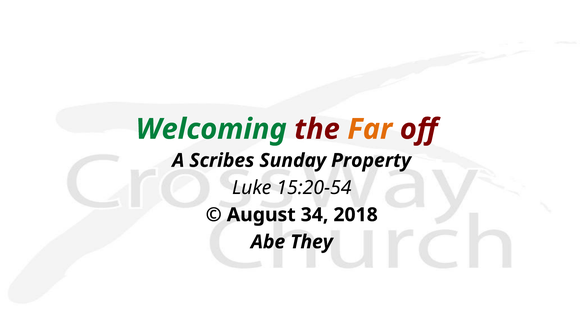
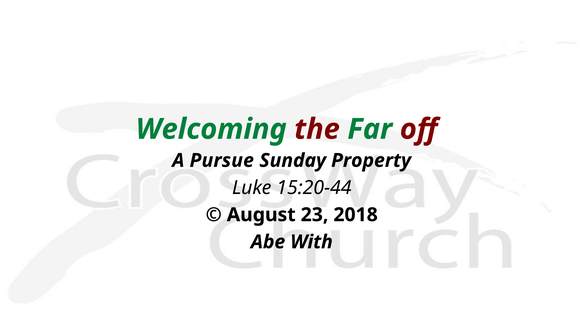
Far colour: orange -> green
Scribes: Scribes -> Pursue
15:20-54: 15:20-54 -> 15:20-44
34: 34 -> 23
They: They -> With
